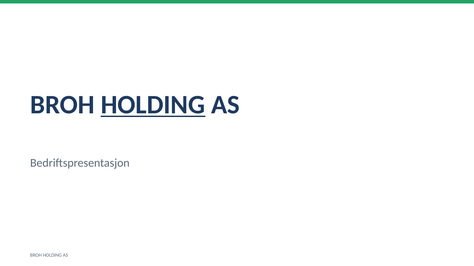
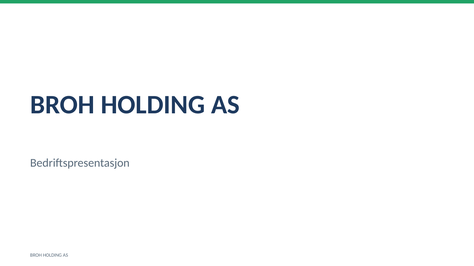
HOLDING at (153, 105) underline: present -> none
